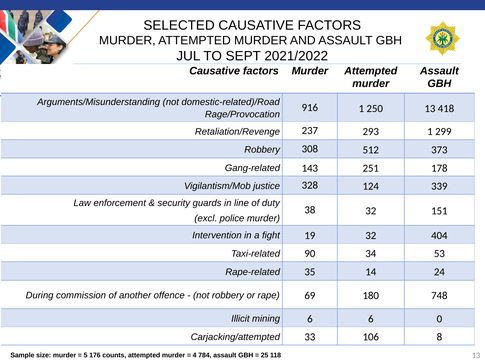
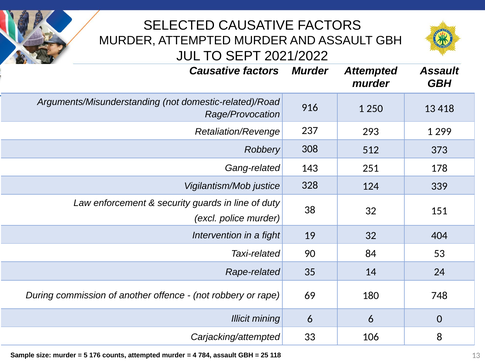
34: 34 -> 84
